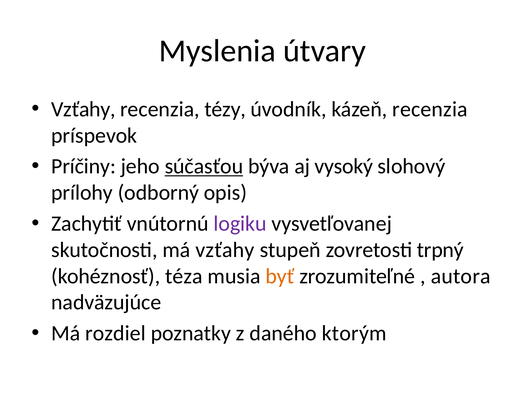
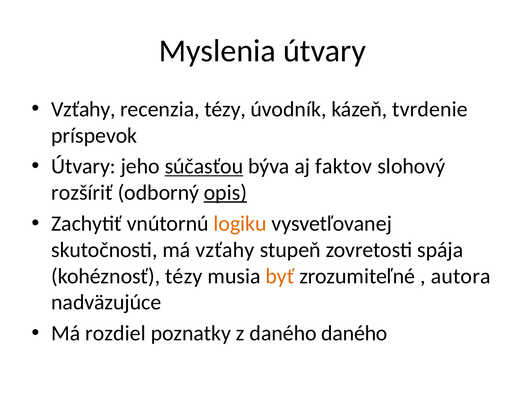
kázeň recenzia: recenzia -> tvrdenie
Príčiny at (84, 166): Príčiny -> Útvary
vysoký: vysoký -> faktov
prílohy: prílohy -> rozšíriť
opis underline: none -> present
logiku colour: purple -> orange
trpný: trpný -> spája
kohéznosť téza: téza -> tézy
daného ktorým: ktorým -> daného
